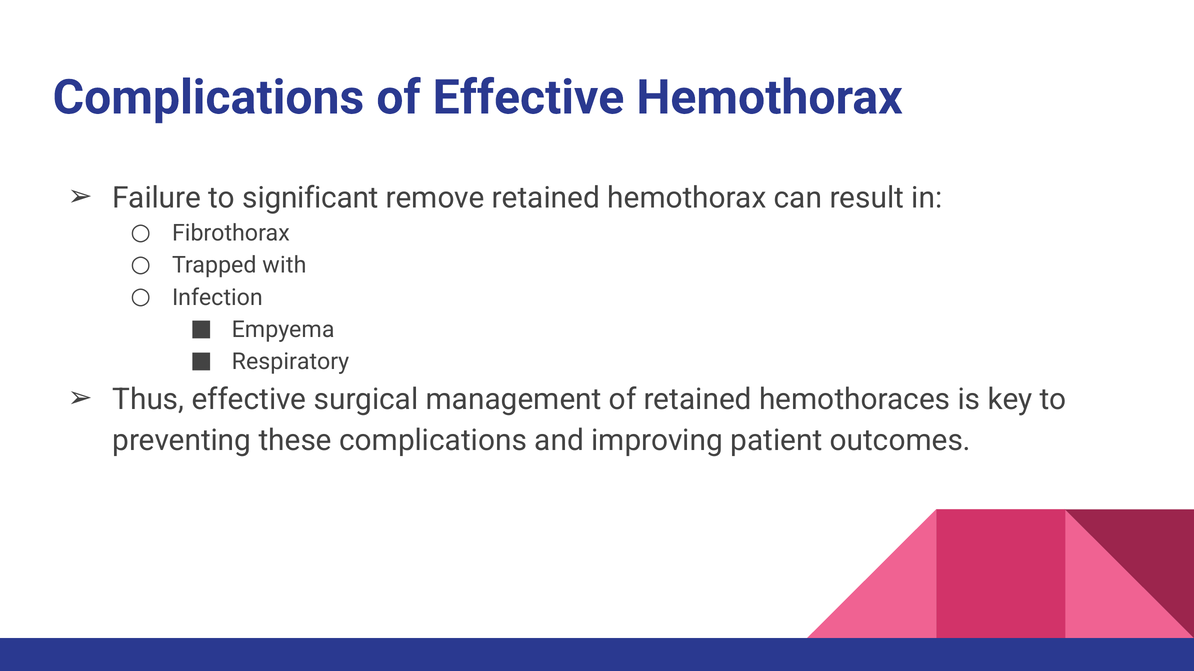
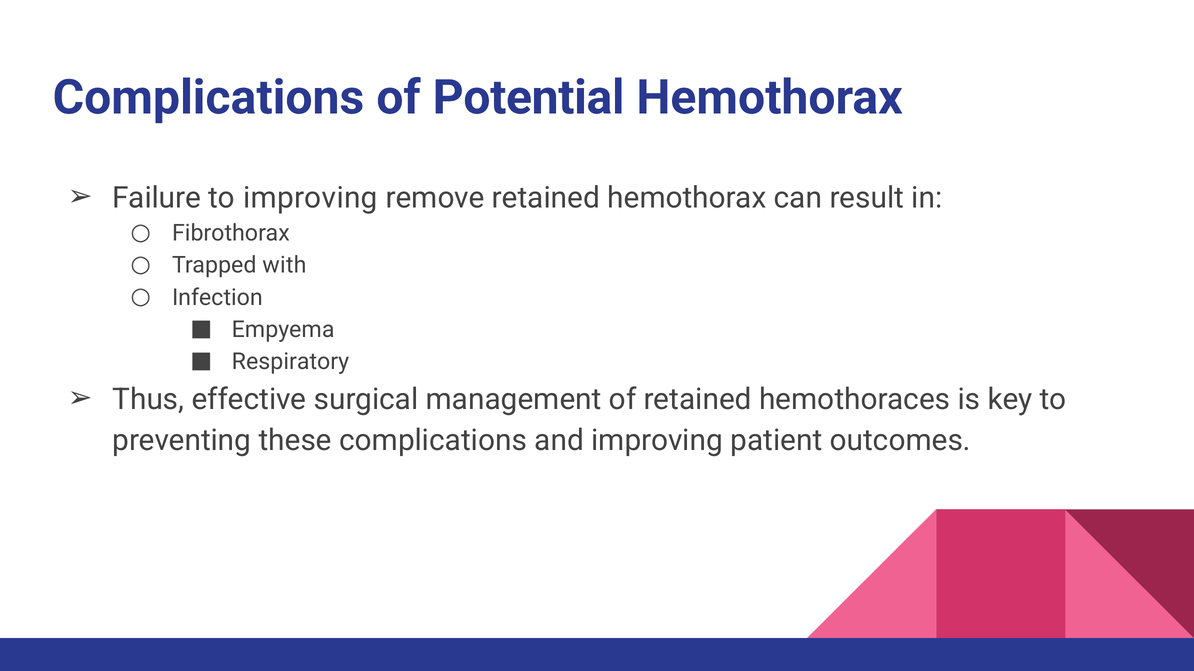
of Effective: Effective -> Potential
to significant: significant -> improving
